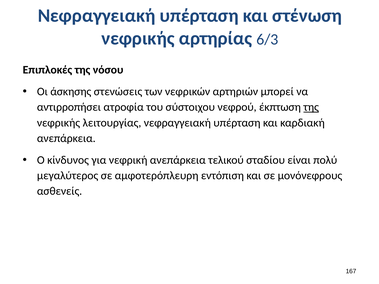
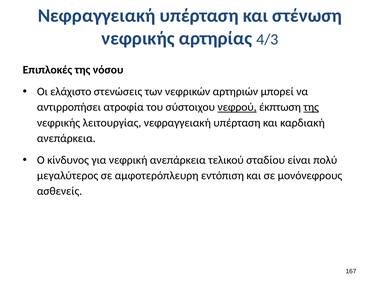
6/3: 6/3 -> 4/3
άσκησης: άσκησης -> ελάχιστο
νεφρού underline: none -> present
